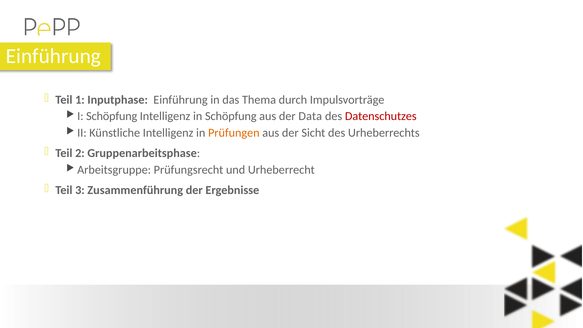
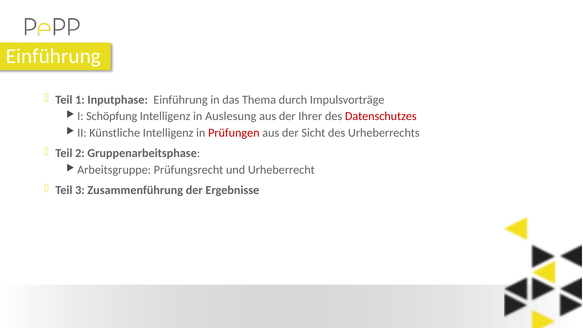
in Schöpfung: Schöpfung -> Auslesung
Data: Data -> Ihrer
Prüfungen colour: orange -> red
